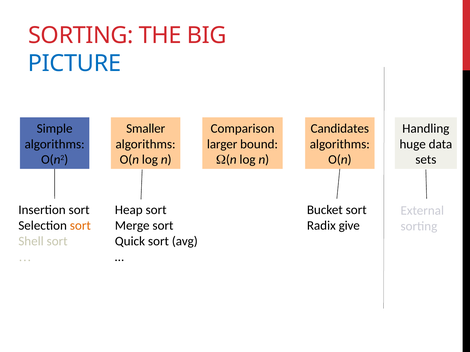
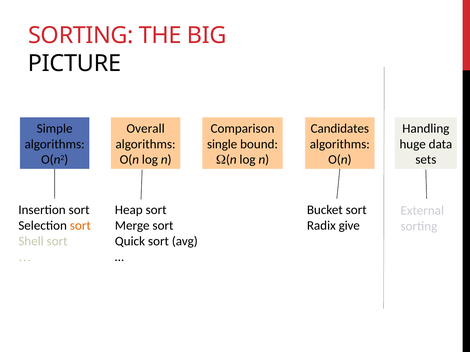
PICTURE colour: blue -> black
Smaller: Smaller -> Overall
larger: larger -> single
